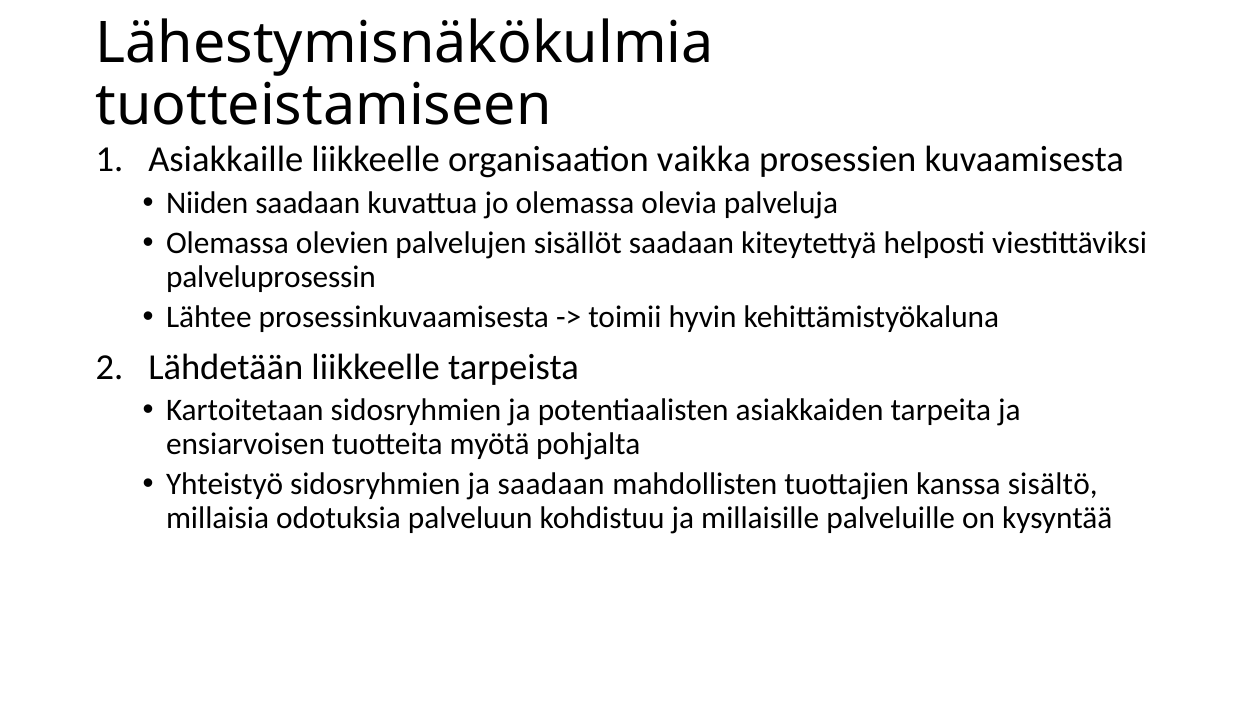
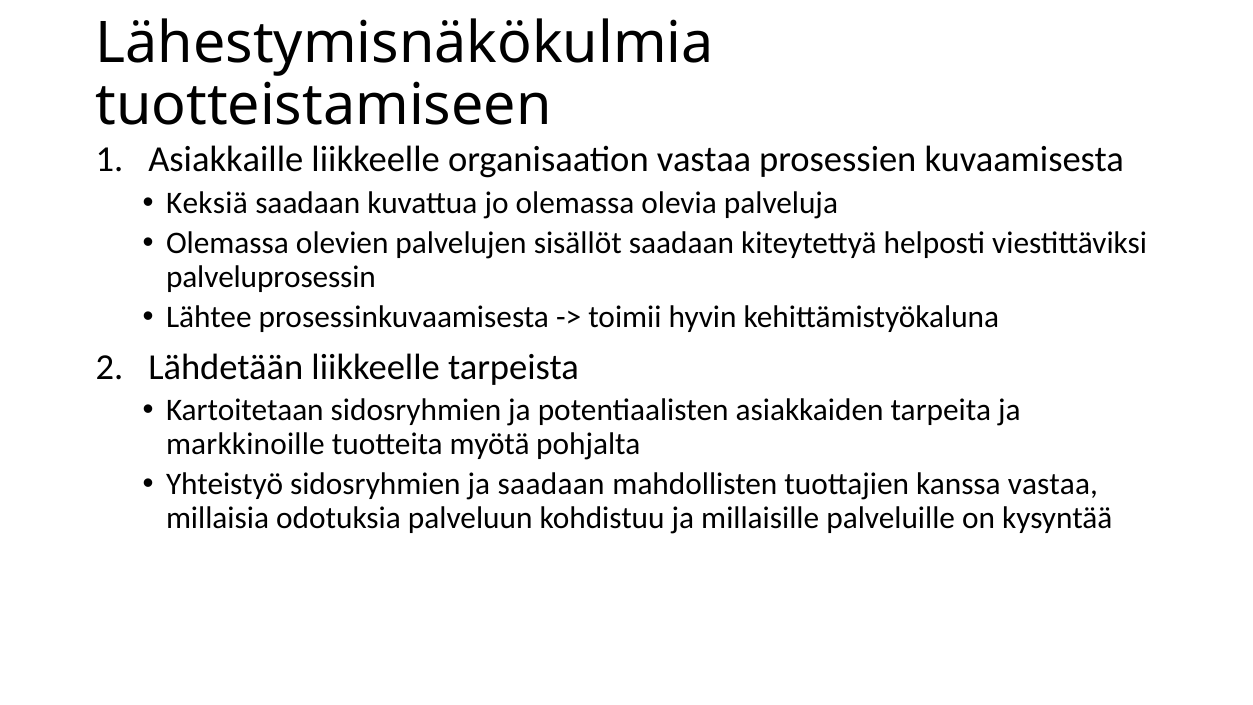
organisaation vaikka: vaikka -> vastaa
Niiden: Niiden -> Keksiä
ensiarvoisen: ensiarvoisen -> markkinoille
kanssa sisältö: sisältö -> vastaa
